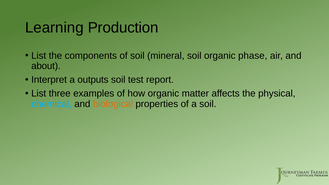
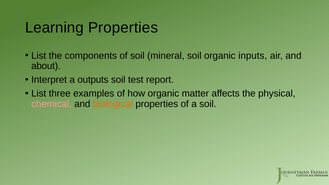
Learning Production: Production -> Properties
phase: phase -> inputs
chemical colour: light blue -> pink
